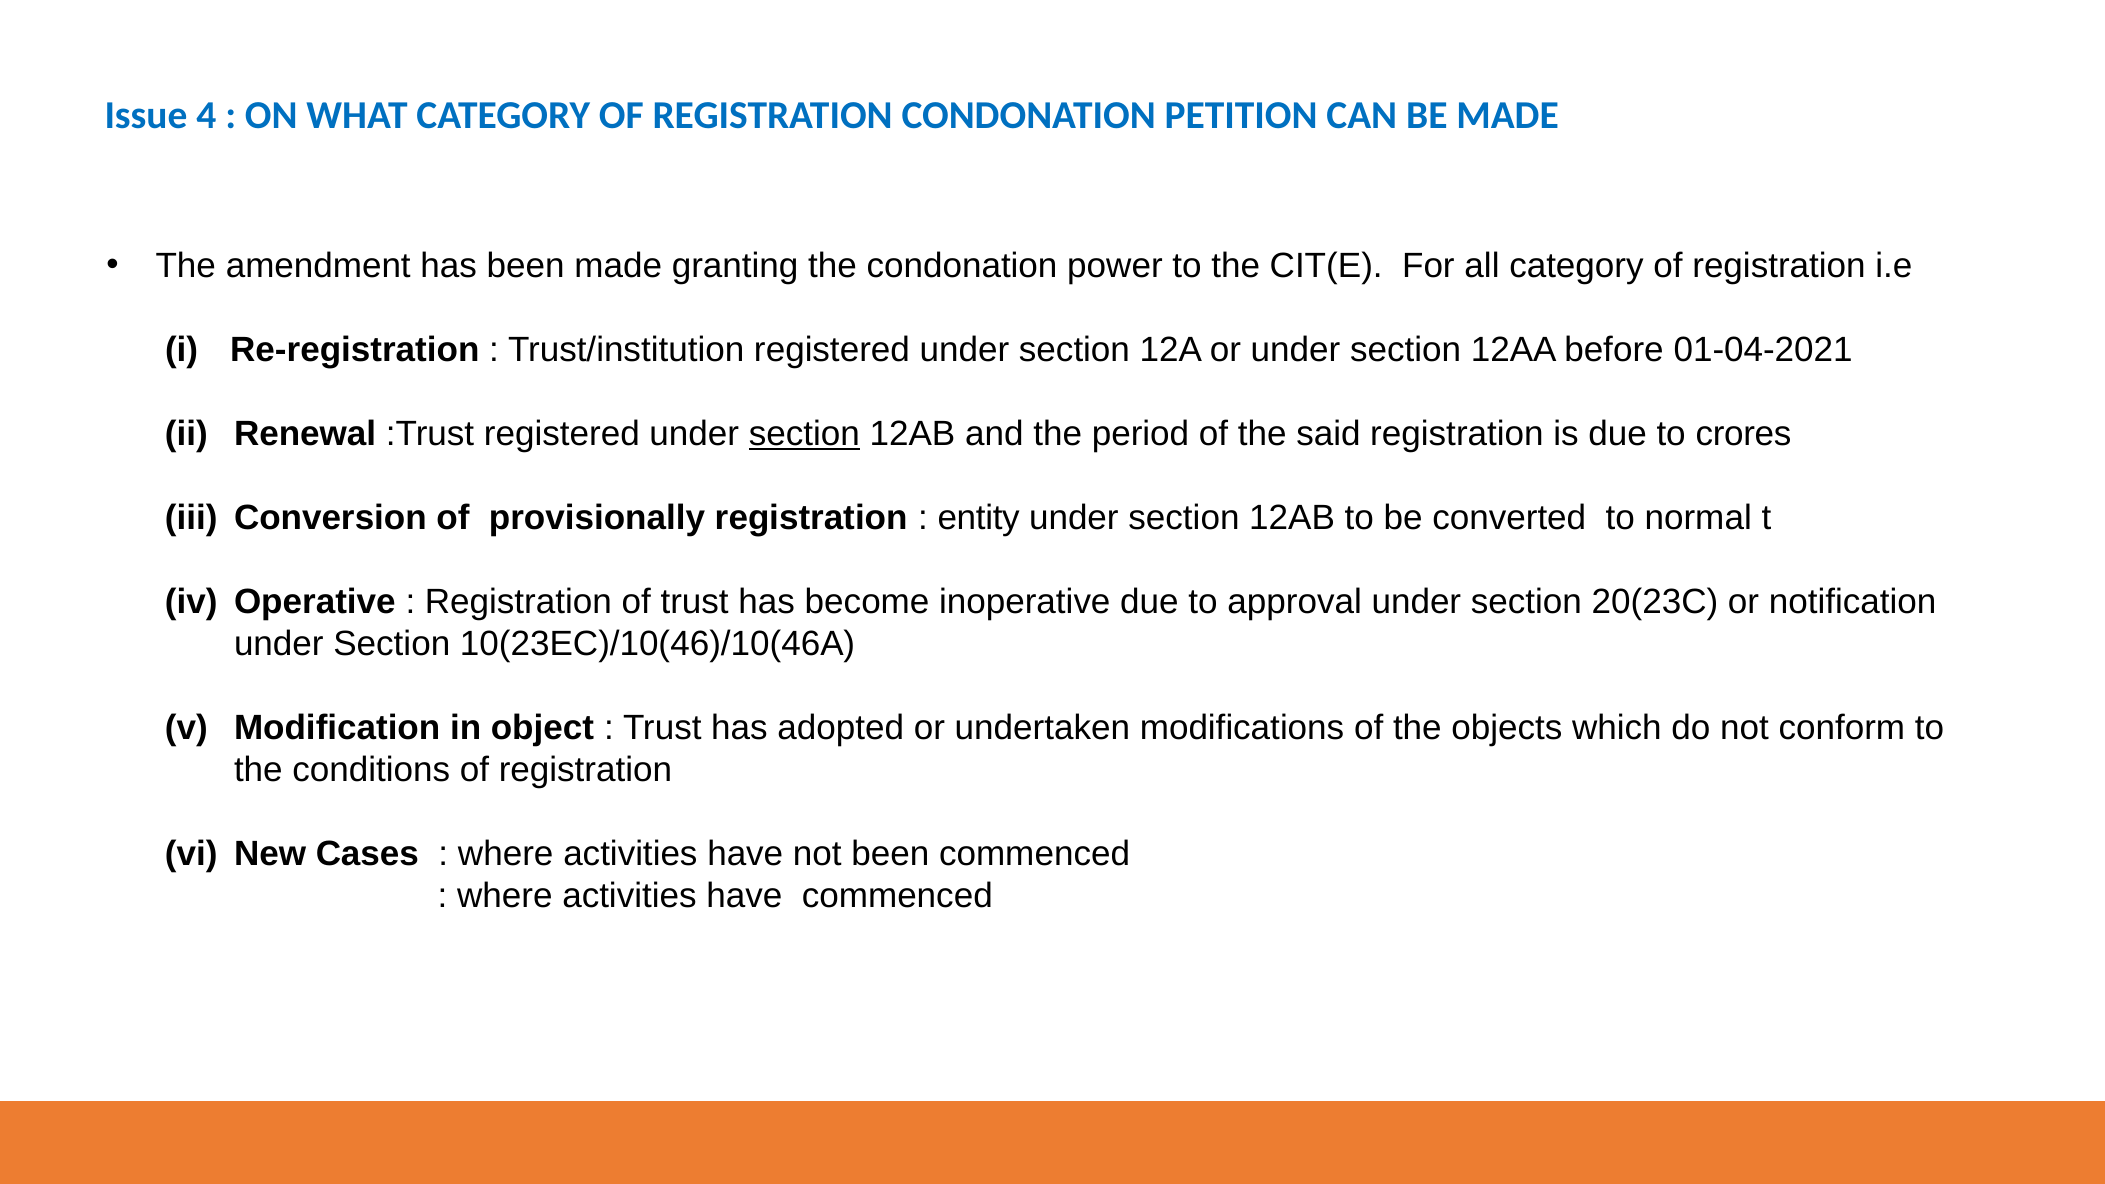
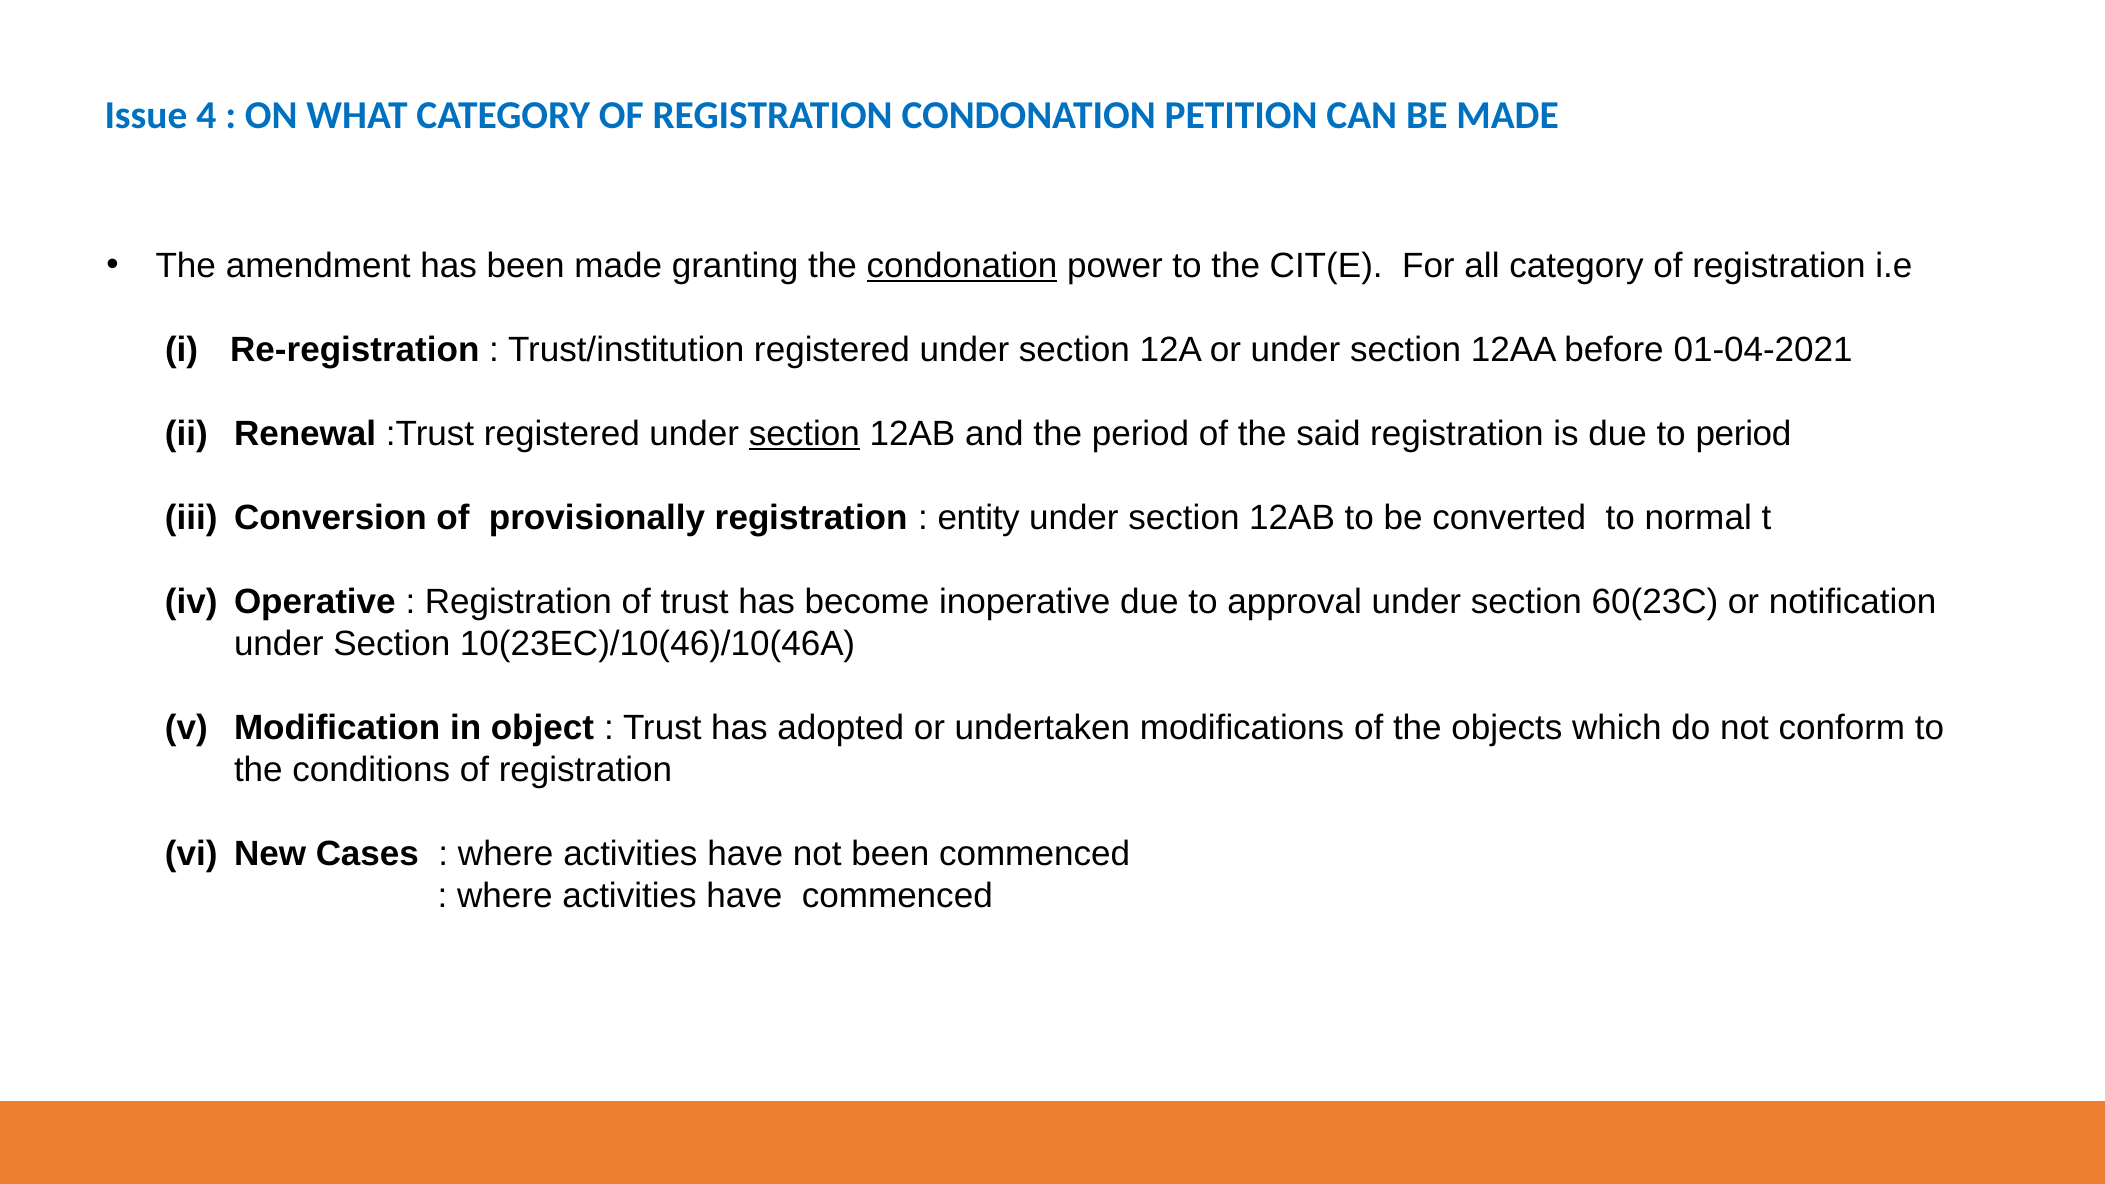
condonation at (962, 266) underline: none -> present
to crores: crores -> period
20(23C: 20(23C -> 60(23C
